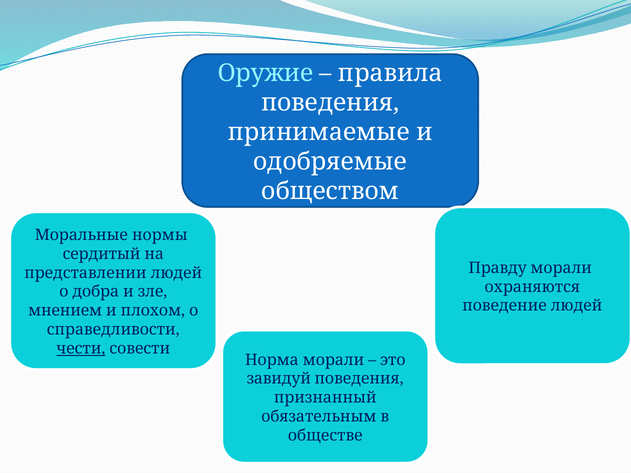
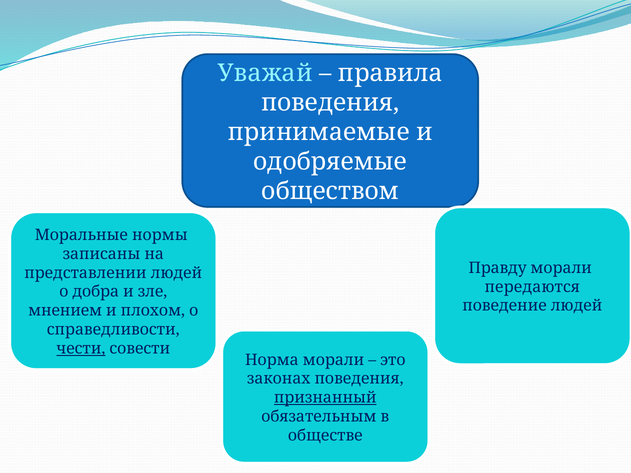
Оружие: Оружие -> Уважай
сердитый: сердитый -> записаны
охраняются: охраняются -> передаются
завидуй: завидуй -> законах
признанный underline: none -> present
